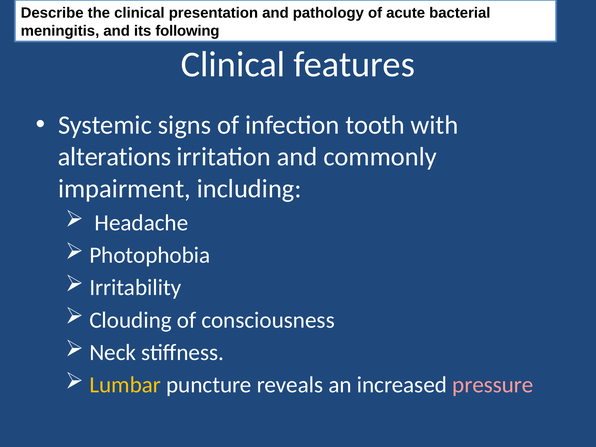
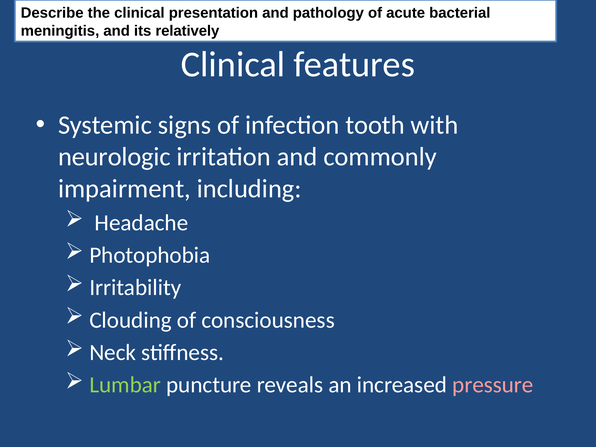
following: following -> relatively
alterations: alterations -> neurologic
Lumbar colour: yellow -> light green
